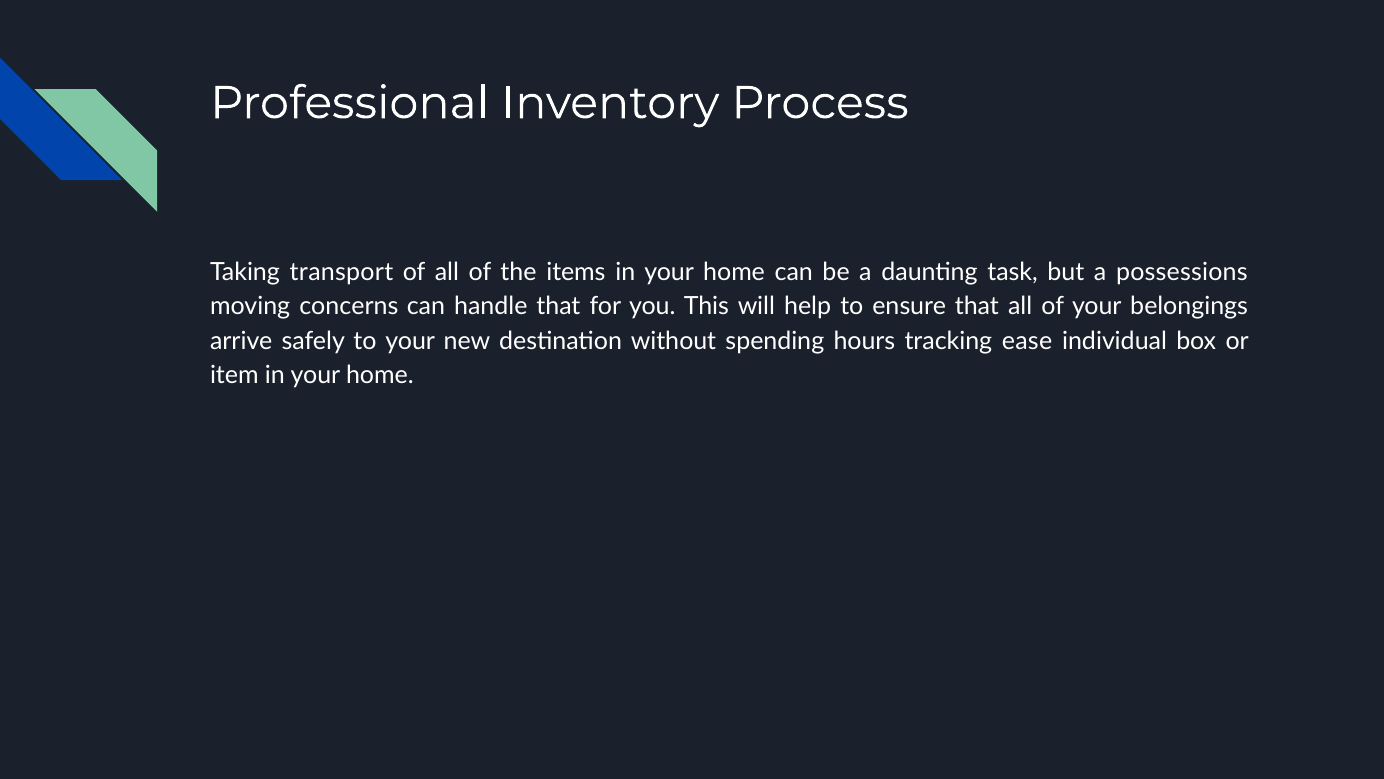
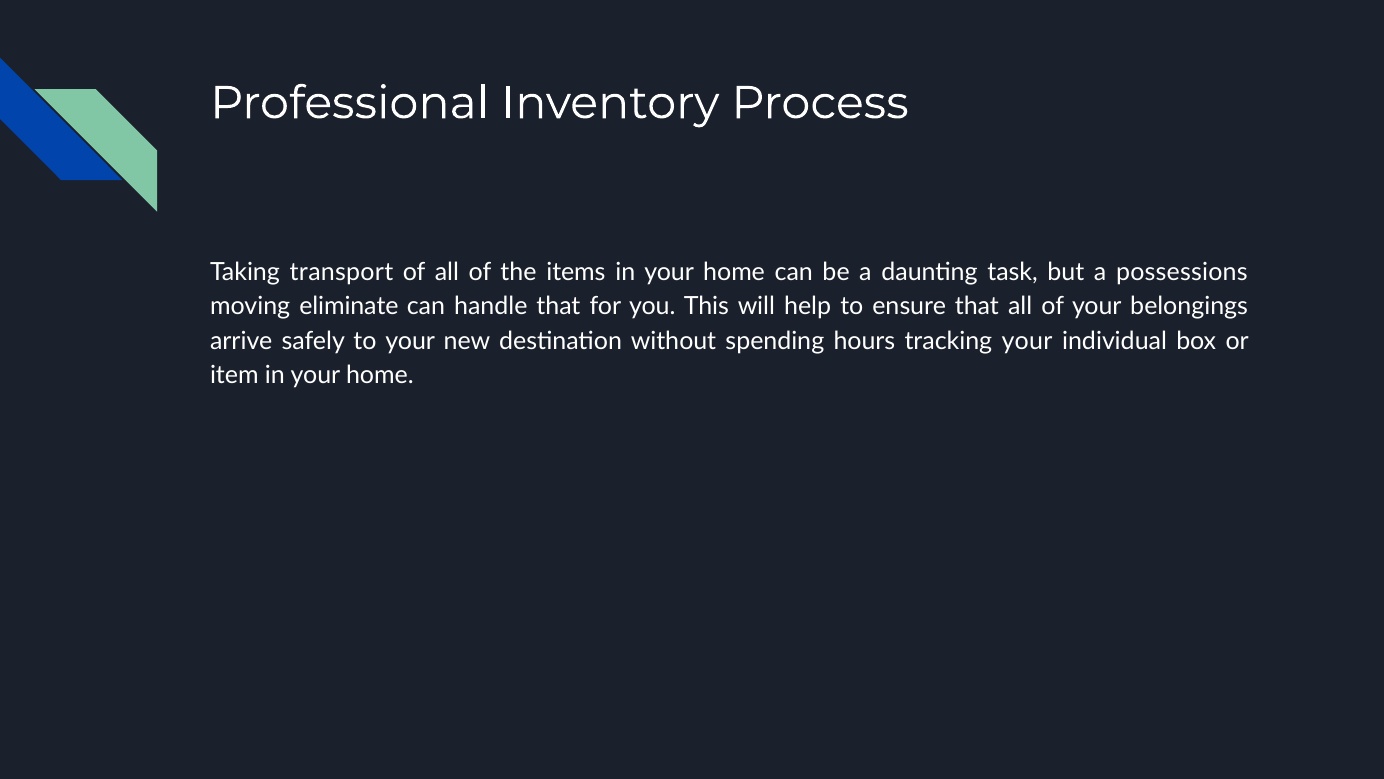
concerns: concerns -> eliminate
tracking ease: ease -> your
